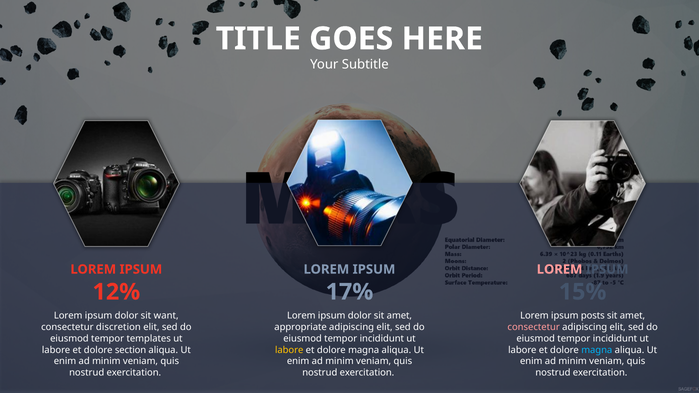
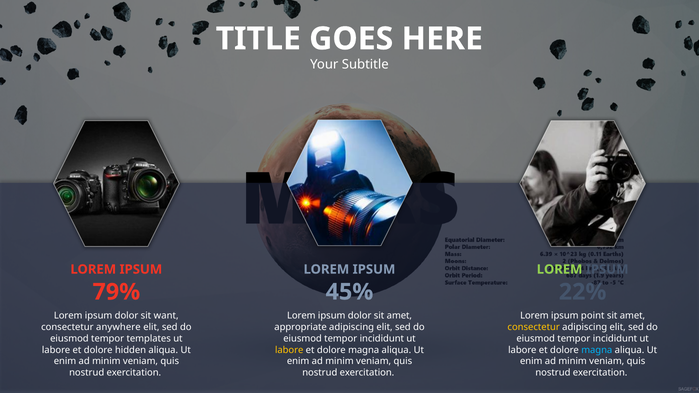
LOREM at (560, 269) colour: pink -> light green
12%: 12% -> 79%
17%: 17% -> 45%
15%: 15% -> 22%
posts: posts -> point
discretion: discretion -> anywhere
consectetur at (534, 327) colour: pink -> yellow
section: section -> hidden
